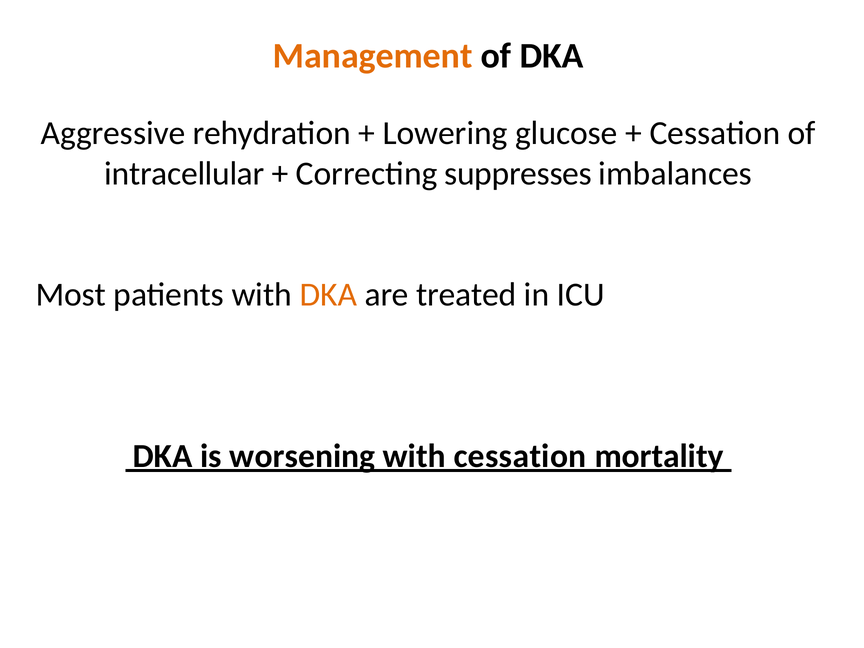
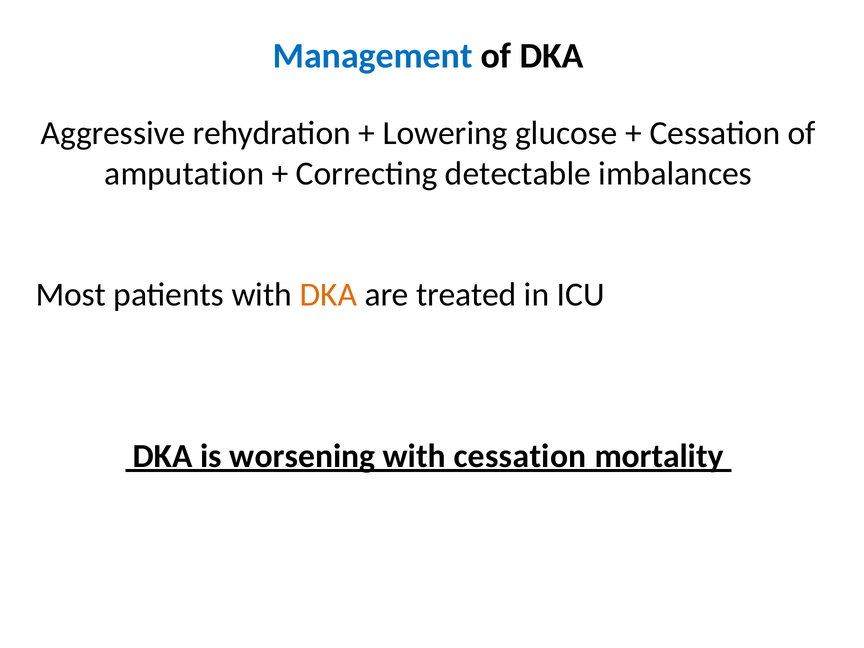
Management colour: orange -> blue
intracellular: intracellular -> amputation
suppresses: suppresses -> detectable
